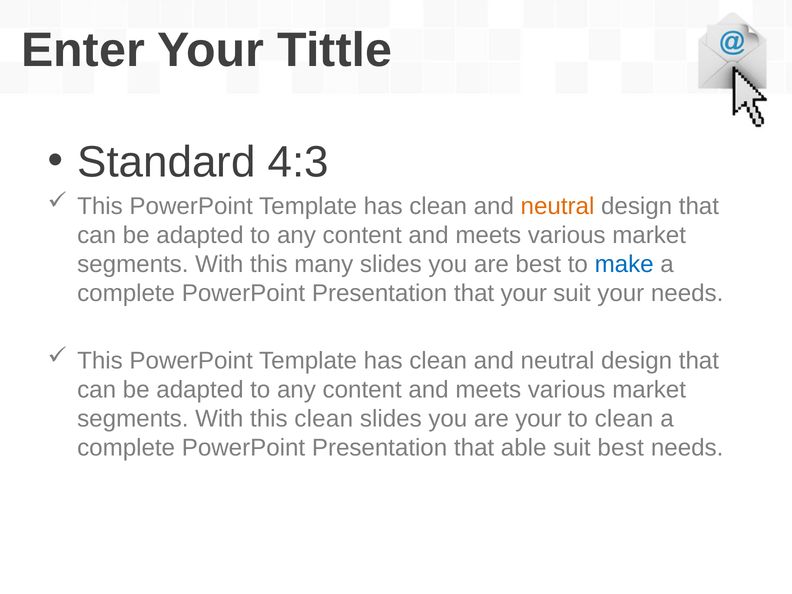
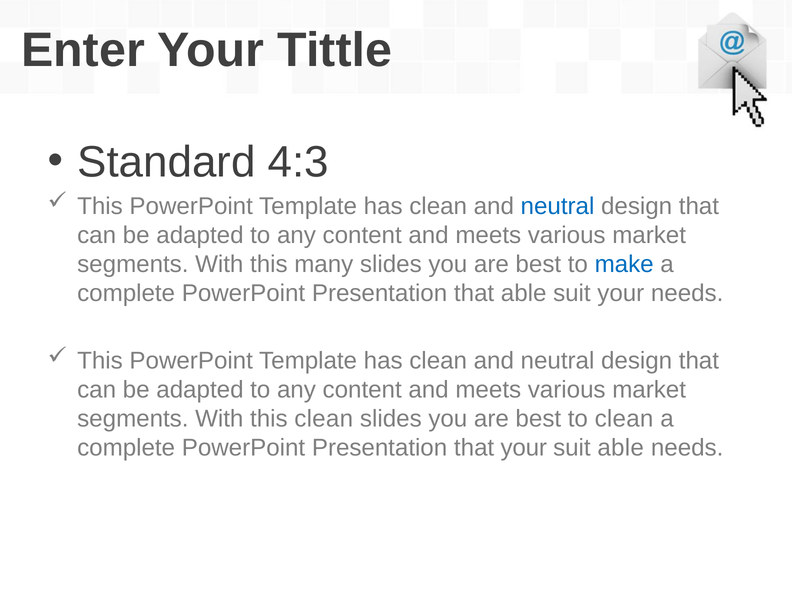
neutral at (558, 206) colour: orange -> blue
that your: your -> able
your at (538, 419): your -> best
that able: able -> your
suit best: best -> able
